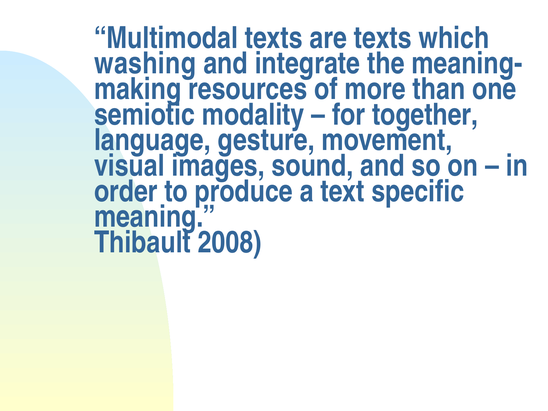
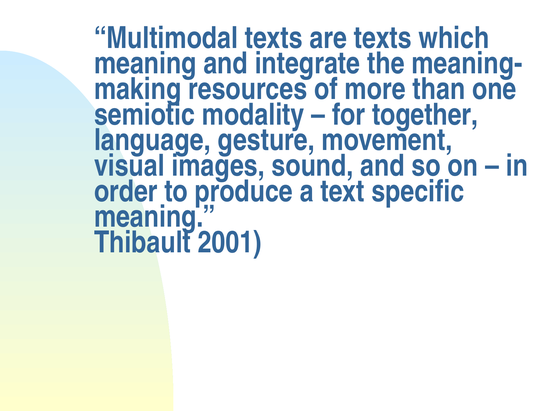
washing at (145, 64): washing -> meaning
2008: 2008 -> 2001
